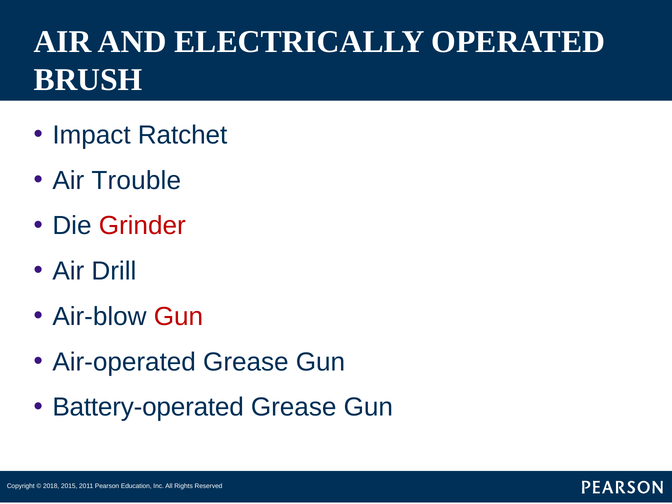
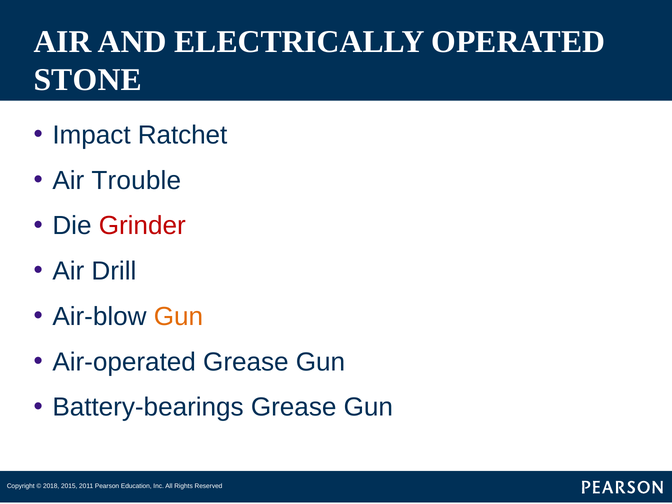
BRUSH: BRUSH -> STONE
Gun at (178, 317) colour: red -> orange
Battery-operated: Battery-operated -> Battery-bearings
